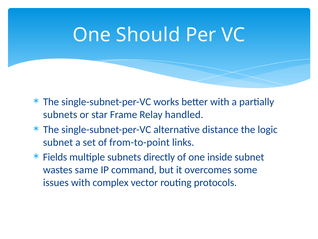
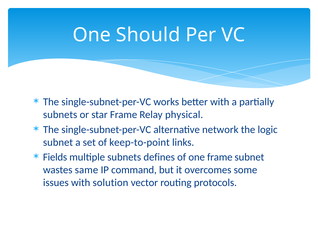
handled: handled -> physical
distance: distance -> network
from-to-point: from-to-point -> keep-to-point
directly: directly -> defines
one inside: inside -> frame
complex: complex -> solution
